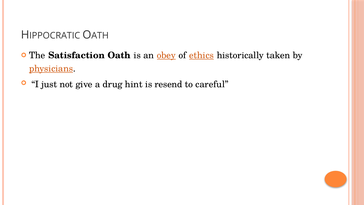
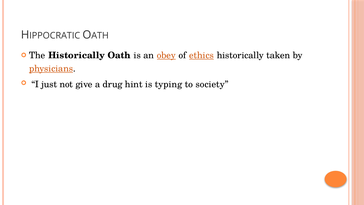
The Satisfaction: Satisfaction -> Historically
resend: resend -> typing
careful: careful -> society
